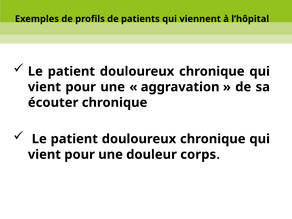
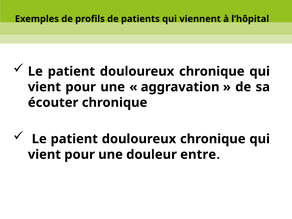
corps: corps -> entre
